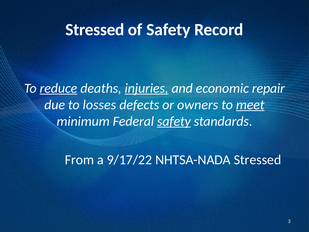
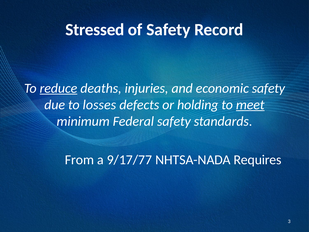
injuries underline: present -> none
economic repair: repair -> safety
owners: owners -> holding
safety at (174, 121) underline: present -> none
9/17/22: 9/17/22 -> 9/17/77
NHTSA-NADA Stressed: Stressed -> Requires
